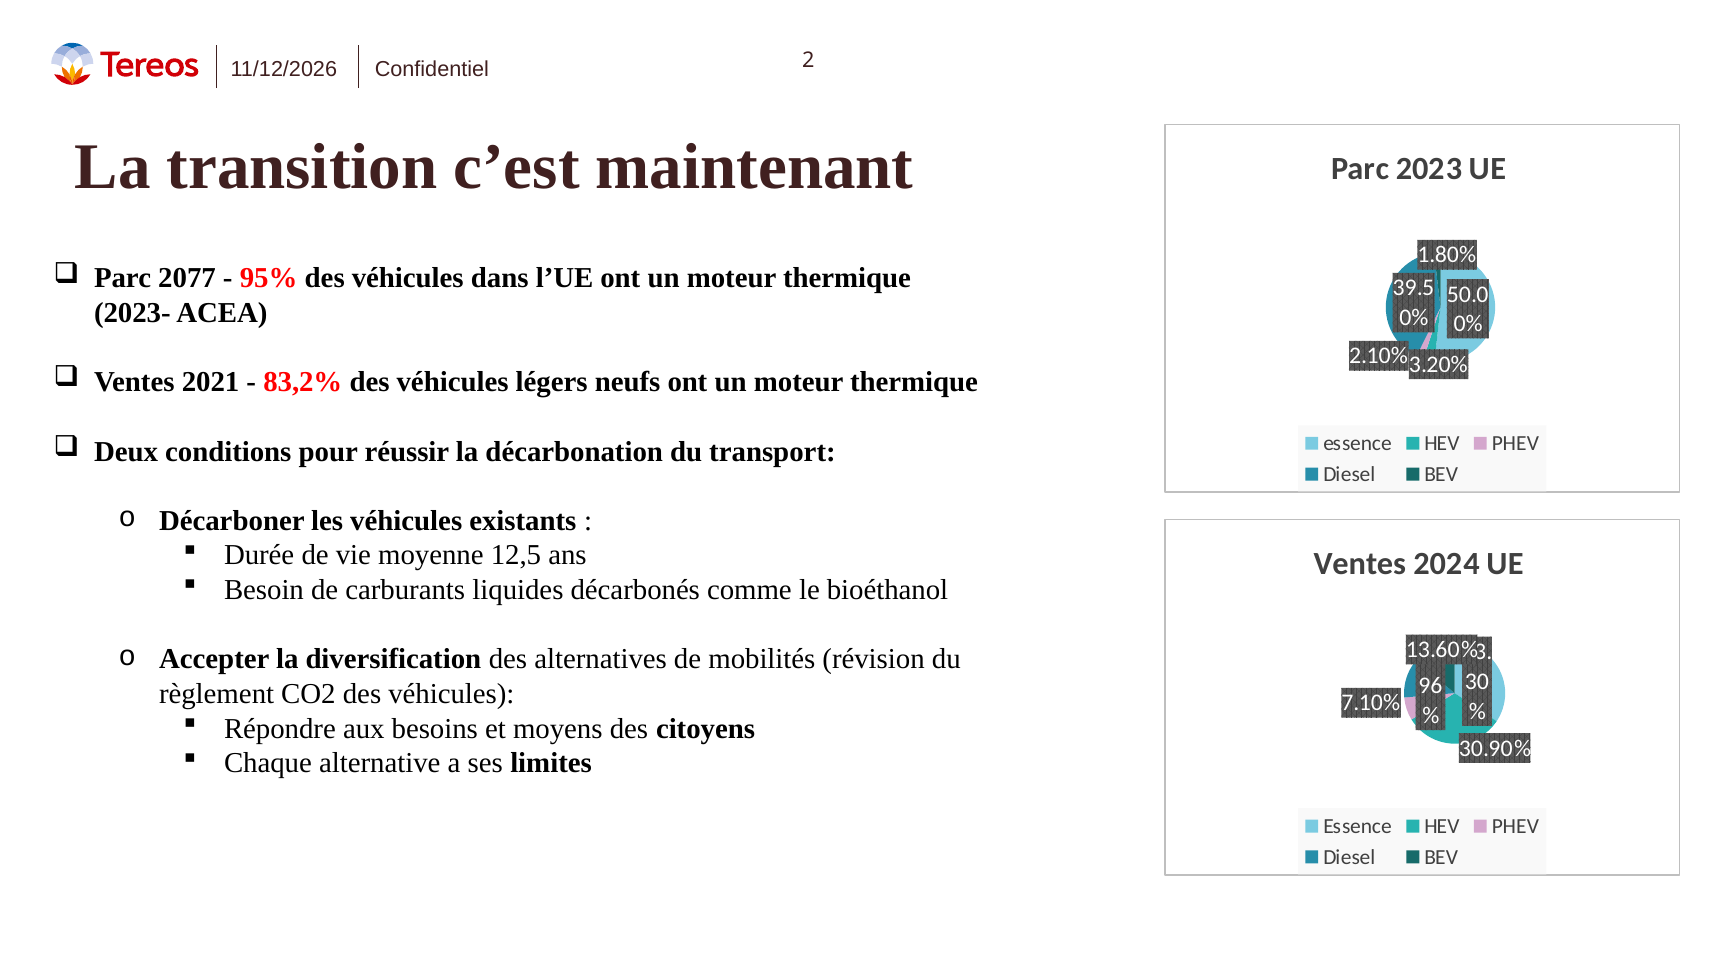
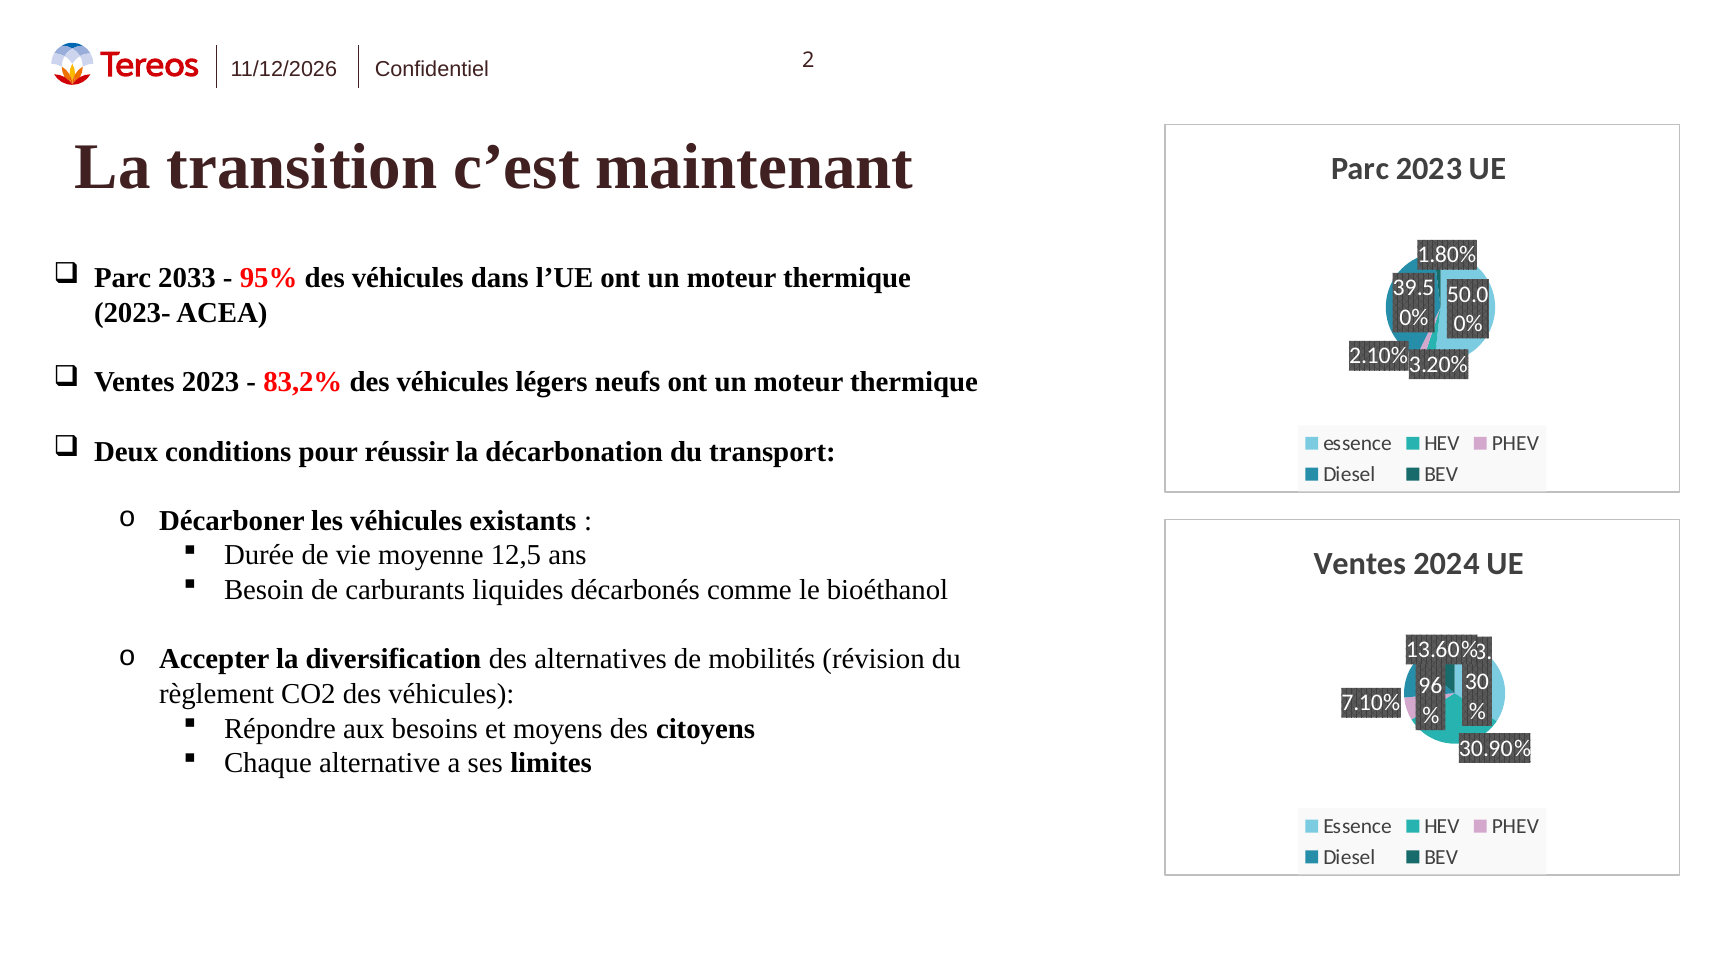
2077: 2077 -> 2033
Ventes 2021: 2021 -> 2023
